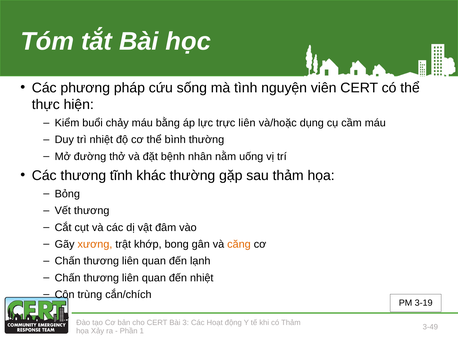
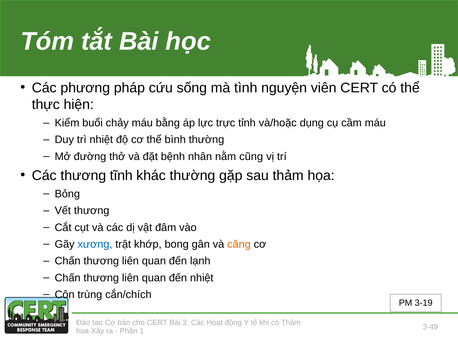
trực liên: liên -> tỉnh
uống: uống -> cũng
xương colour: orange -> blue
